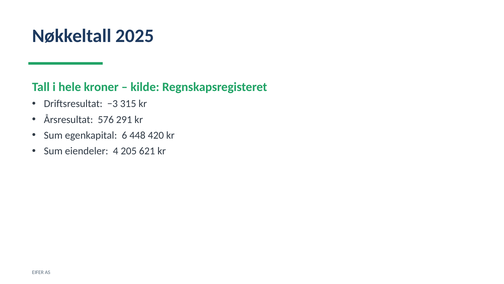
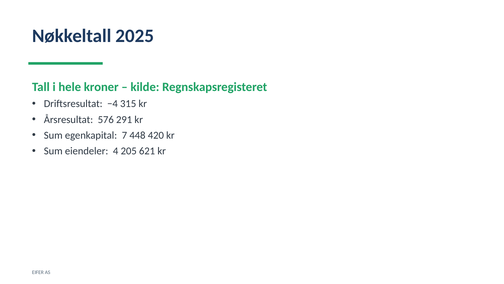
−3: −3 -> −4
6: 6 -> 7
